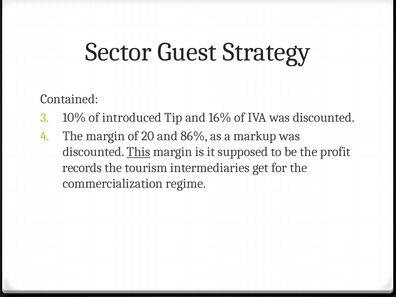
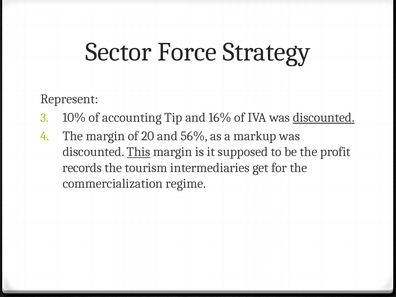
Guest: Guest -> Force
Contained: Contained -> Represent
introduced: introduced -> accounting
discounted at (324, 118) underline: none -> present
86%: 86% -> 56%
